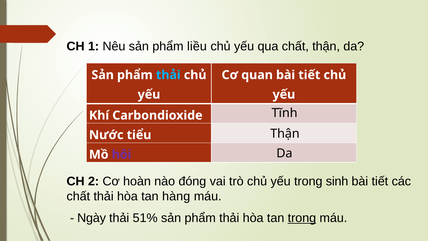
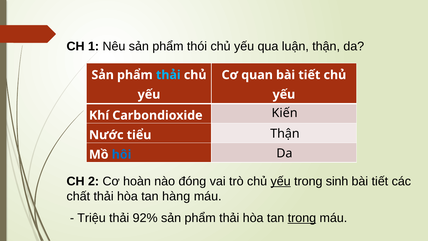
liều: liều -> thói
qua chất: chất -> luận
Tĩnh: Tĩnh -> Kiến
hôi colour: purple -> blue
yếu at (281, 181) underline: none -> present
Ngày: Ngày -> Triệu
51%: 51% -> 92%
